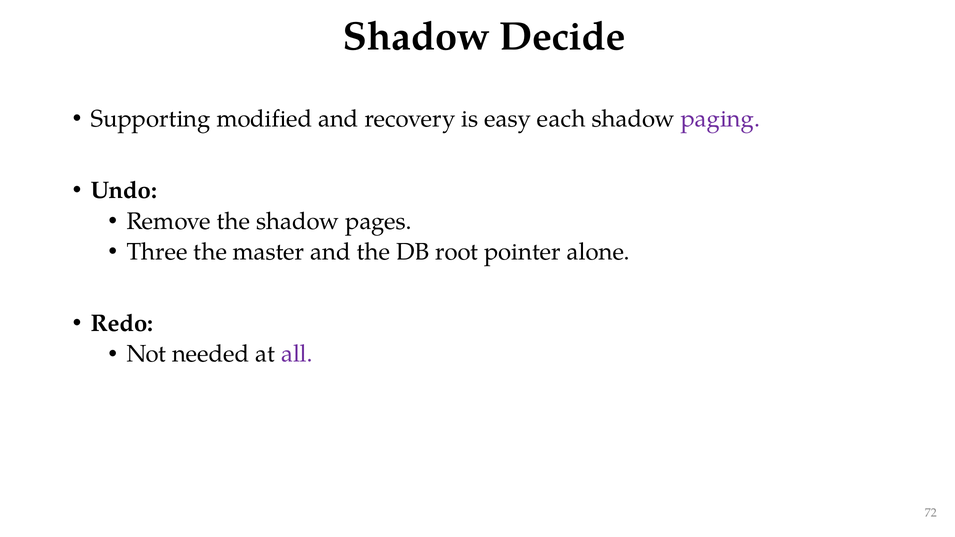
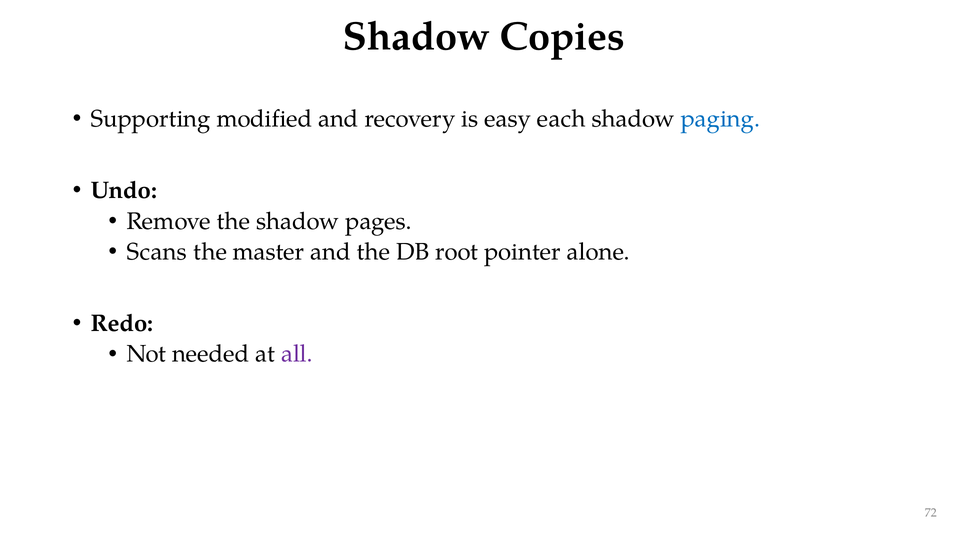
Decide: Decide -> Copies
paging colour: purple -> blue
Three: Three -> Scans
